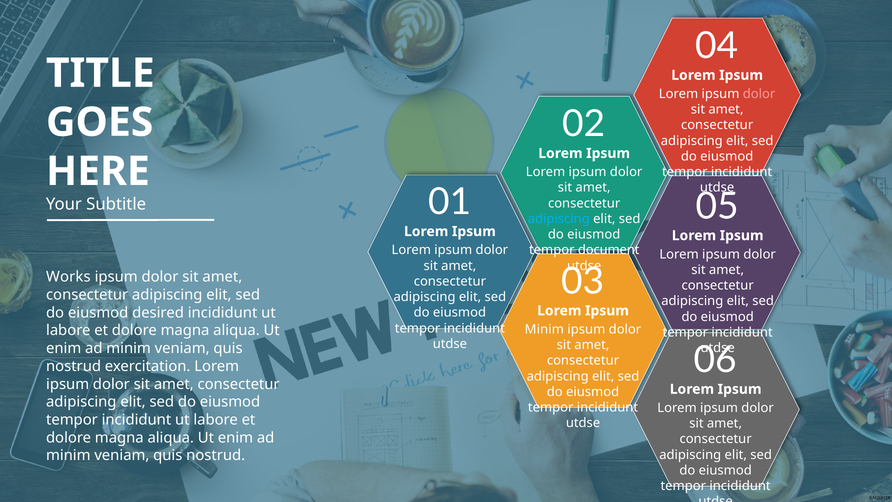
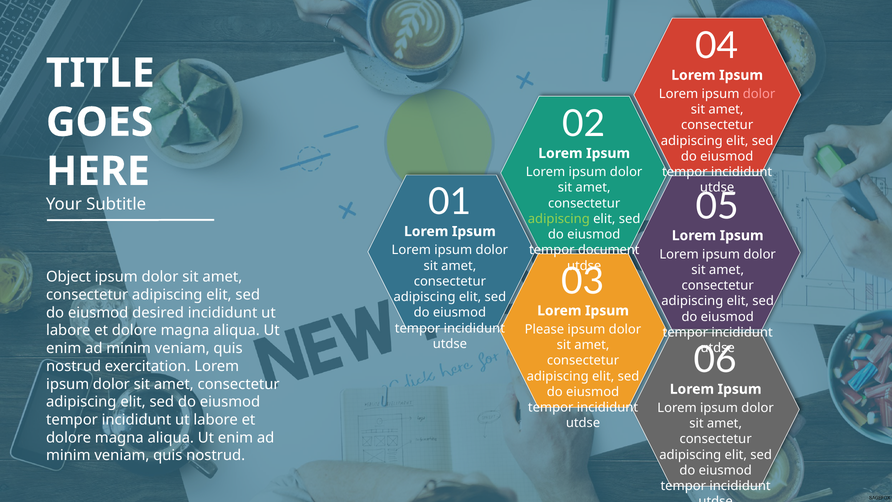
adipiscing at (559, 219) colour: light blue -> light green
Works: Works -> Object
Minim at (544, 329): Minim -> Please
